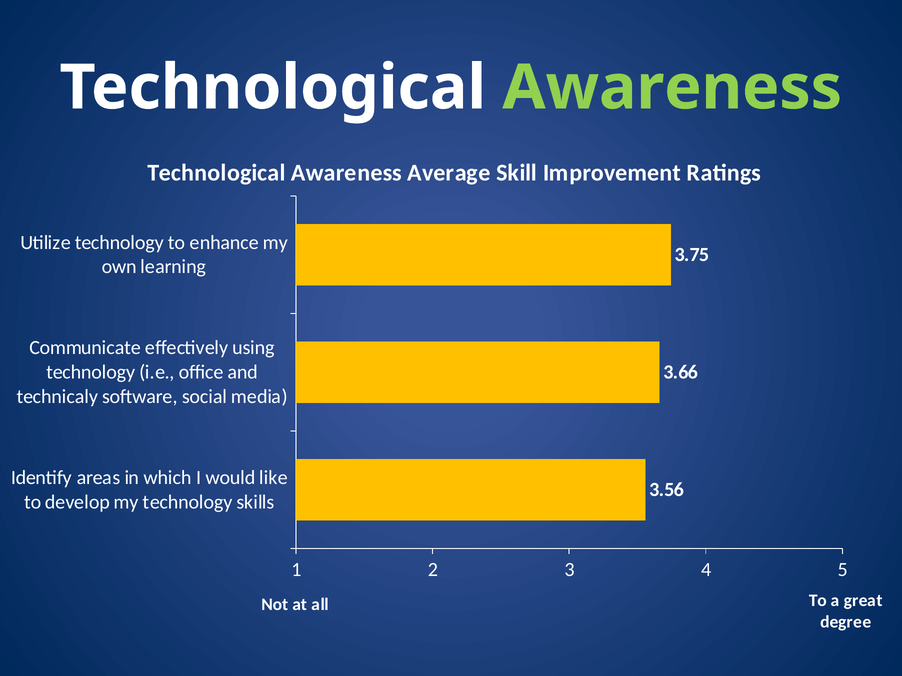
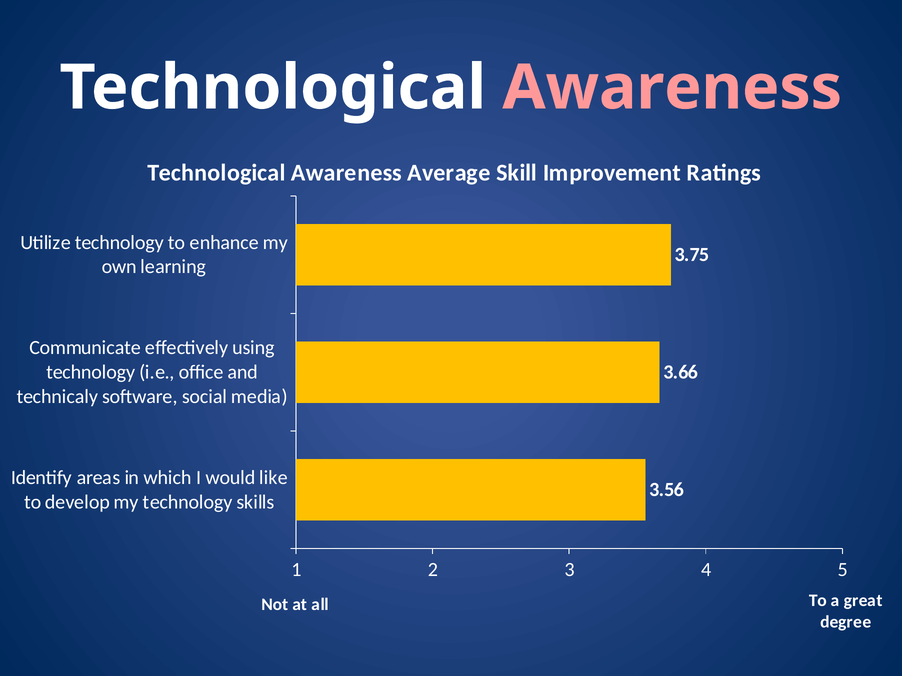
Awareness at (672, 88) colour: light green -> pink
